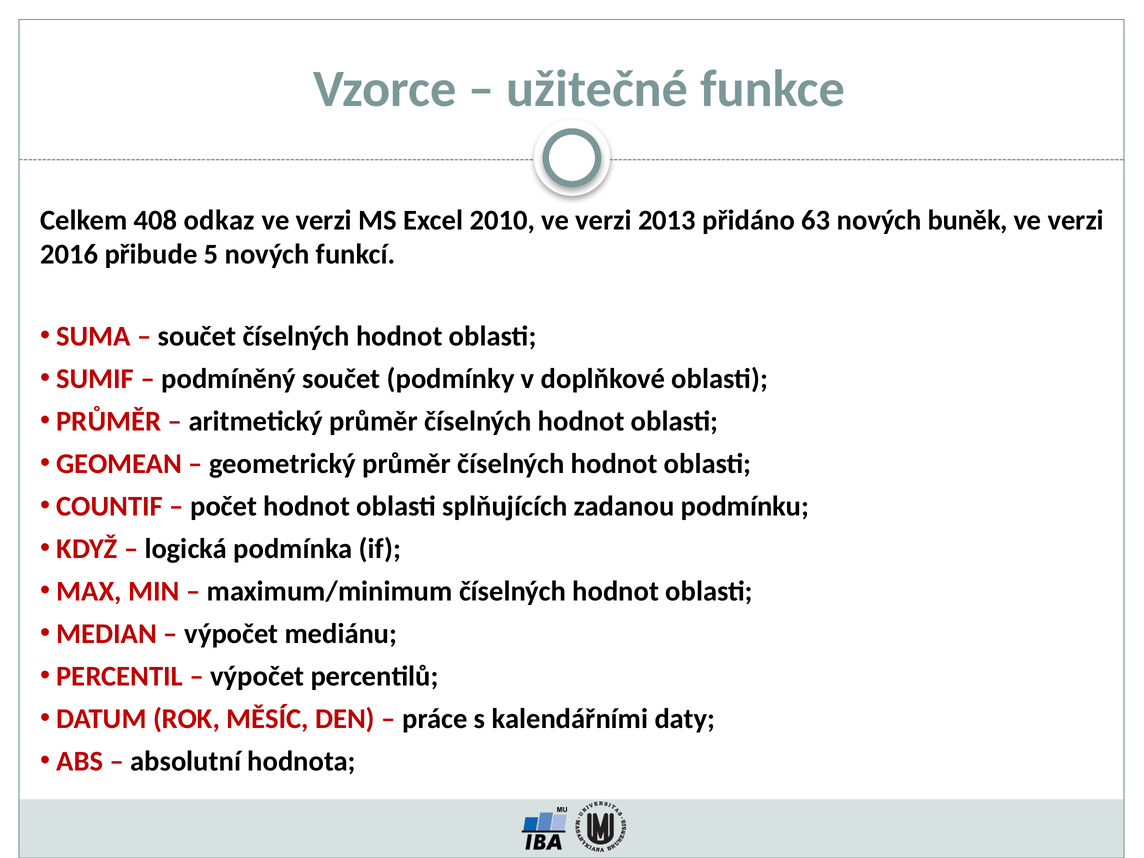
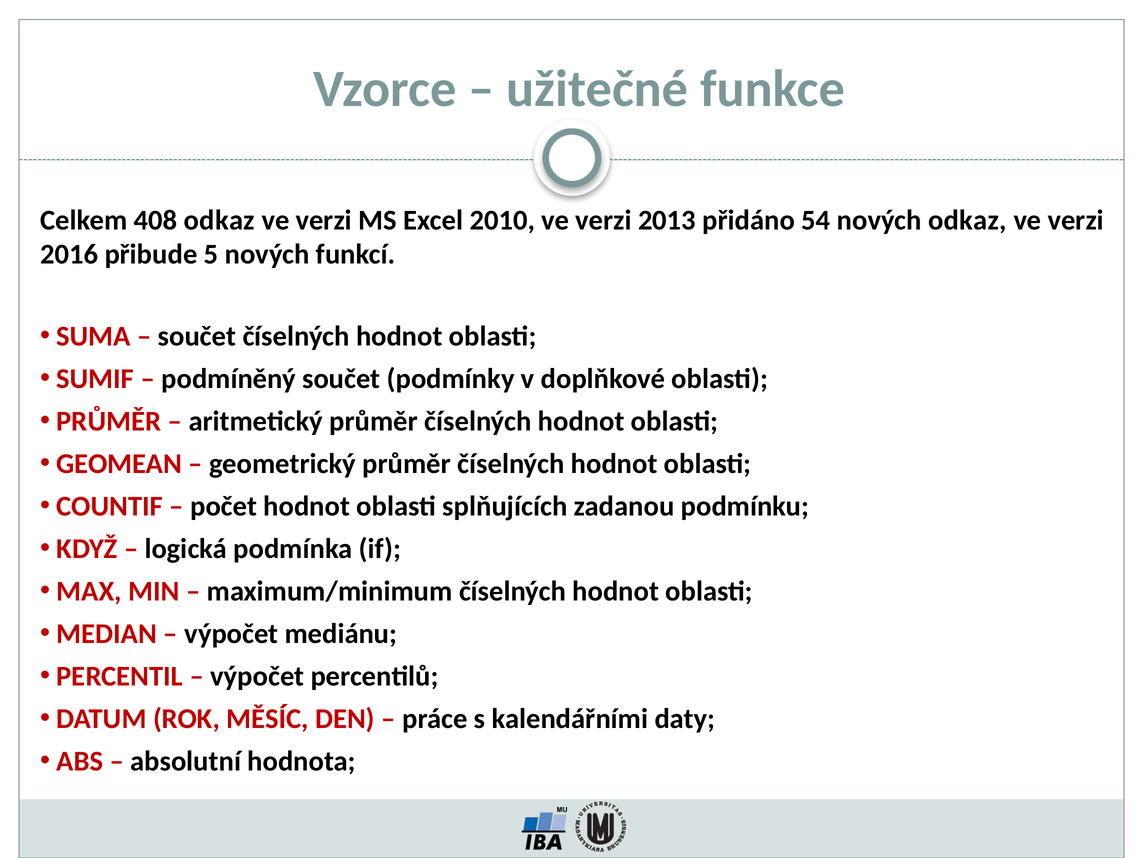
63: 63 -> 54
nových buněk: buněk -> odkaz
